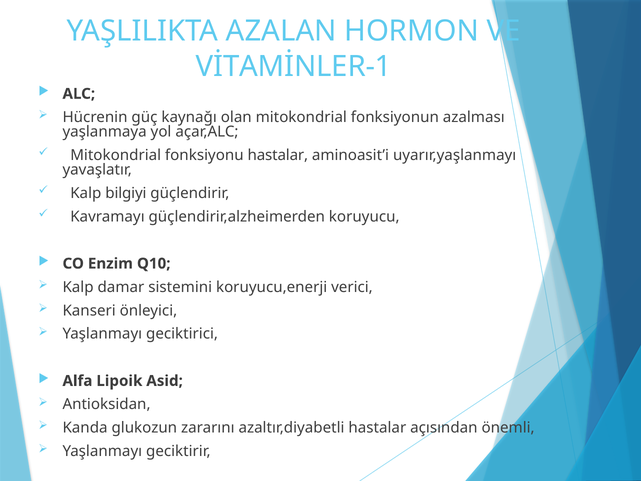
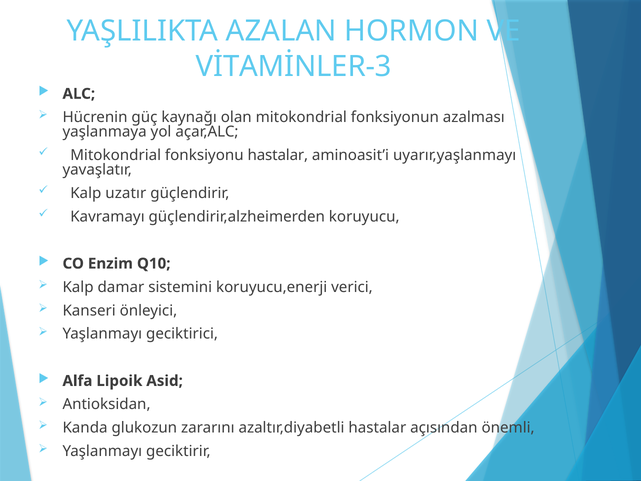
VİTAMİNLER-1: VİTAMİNLER-1 -> VİTAMİNLER-3
bilgiyi: bilgiyi -> uzatır
